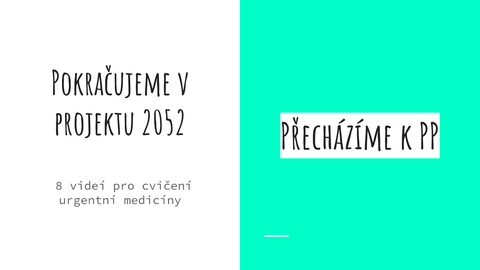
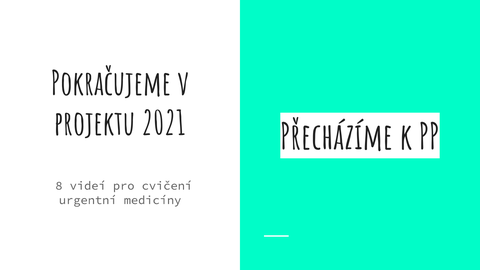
2052: 2052 -> 2021
